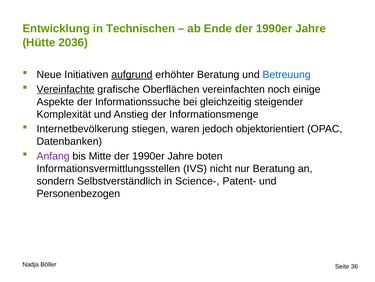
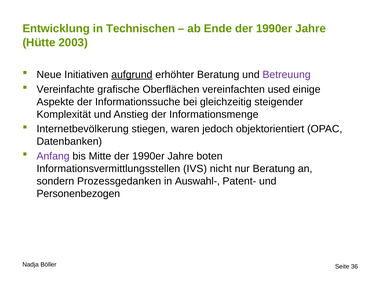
2036: 2036 -> 2003
Betreuung colour: blue -> purple
Vereinfachte underline: present -> none
noch: noch -> used
Selbstverständlich: Selbstverständlich -> Prozessgedanken
Science-: Science- -> Auswahl-
